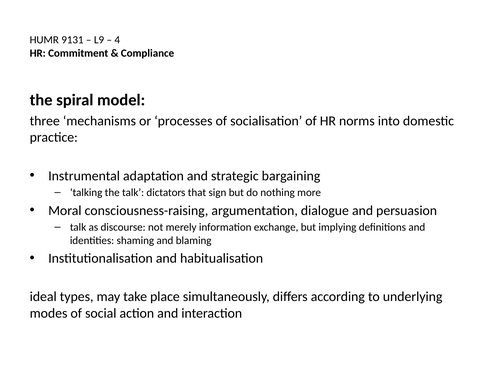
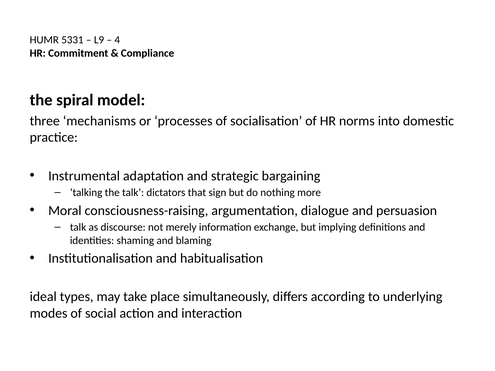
9131: 9131 -> 5331
